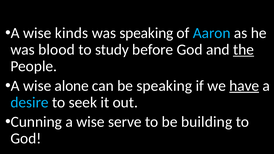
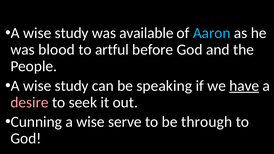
kinds at (72, 33): kinds -> study
was speaking: speaking -> available
study: study -> artful
the underline: present -> none
alone at (72, 86): alone -> study
desire colour: light blue -> pink
building: building -> through
